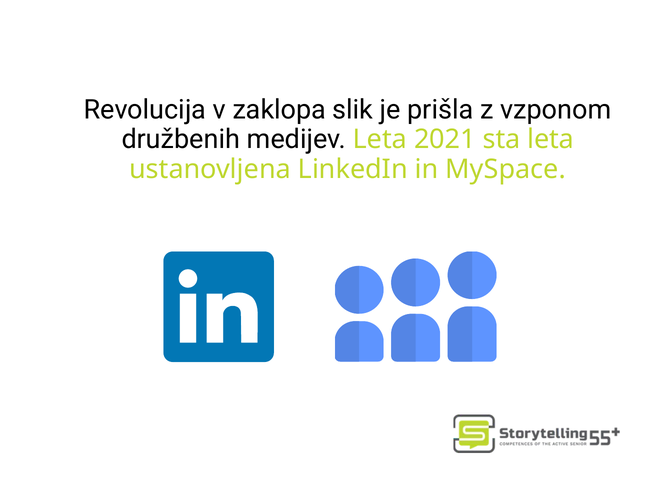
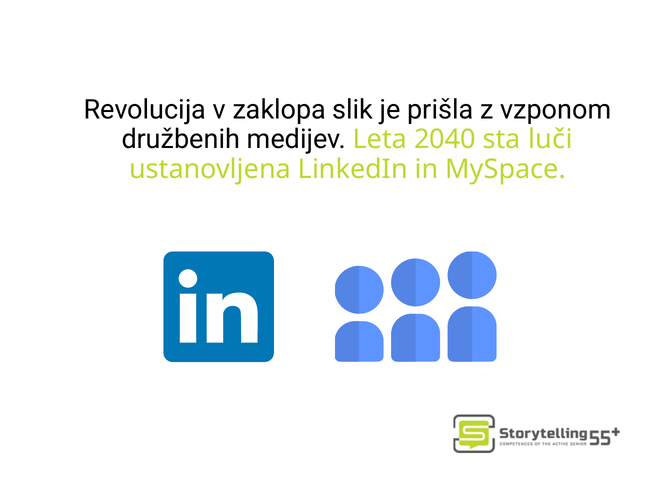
2021: 2021 -> 2040
sta leta: leta -> luči
